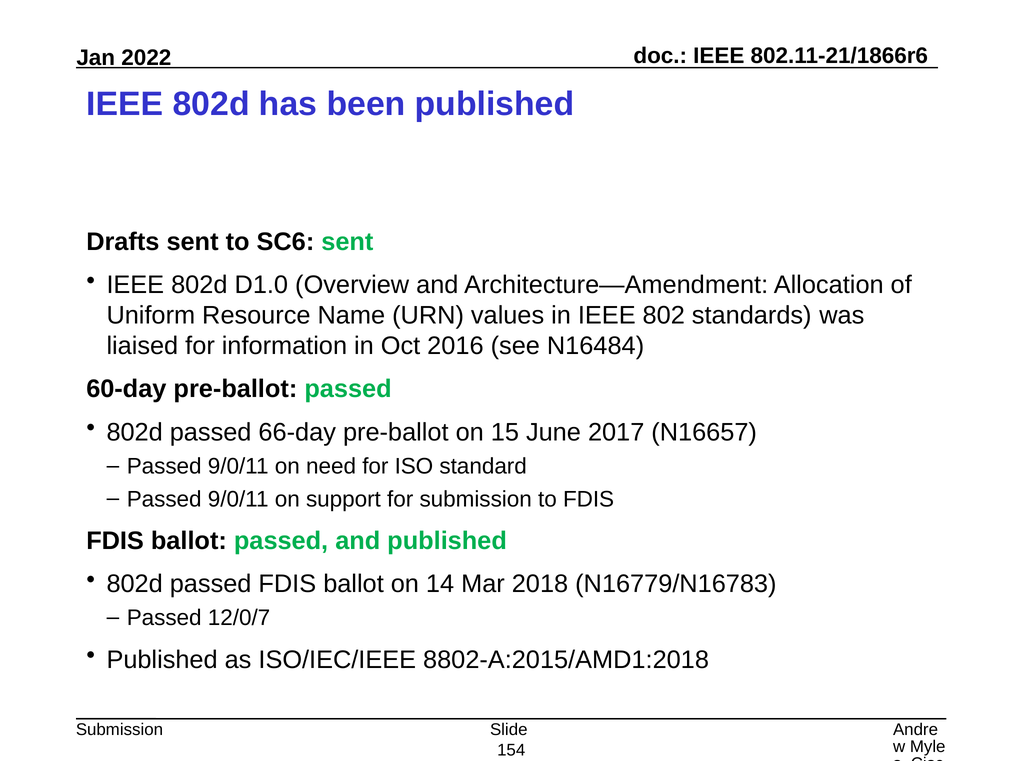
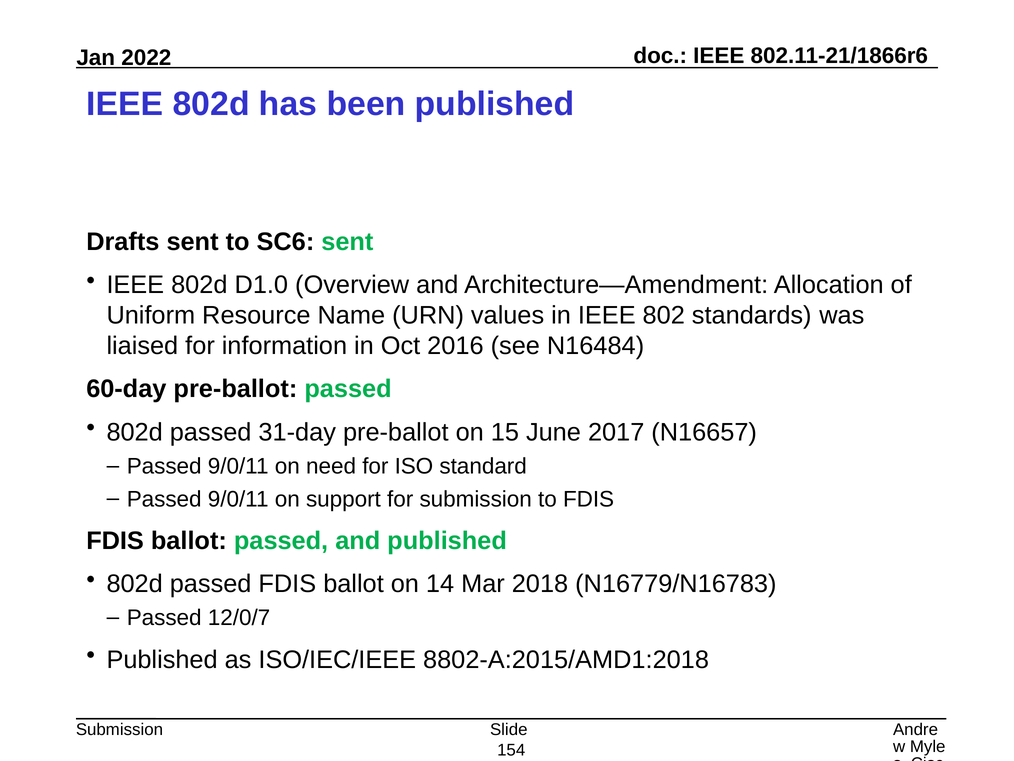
66-day: 66-day -> 31-day
